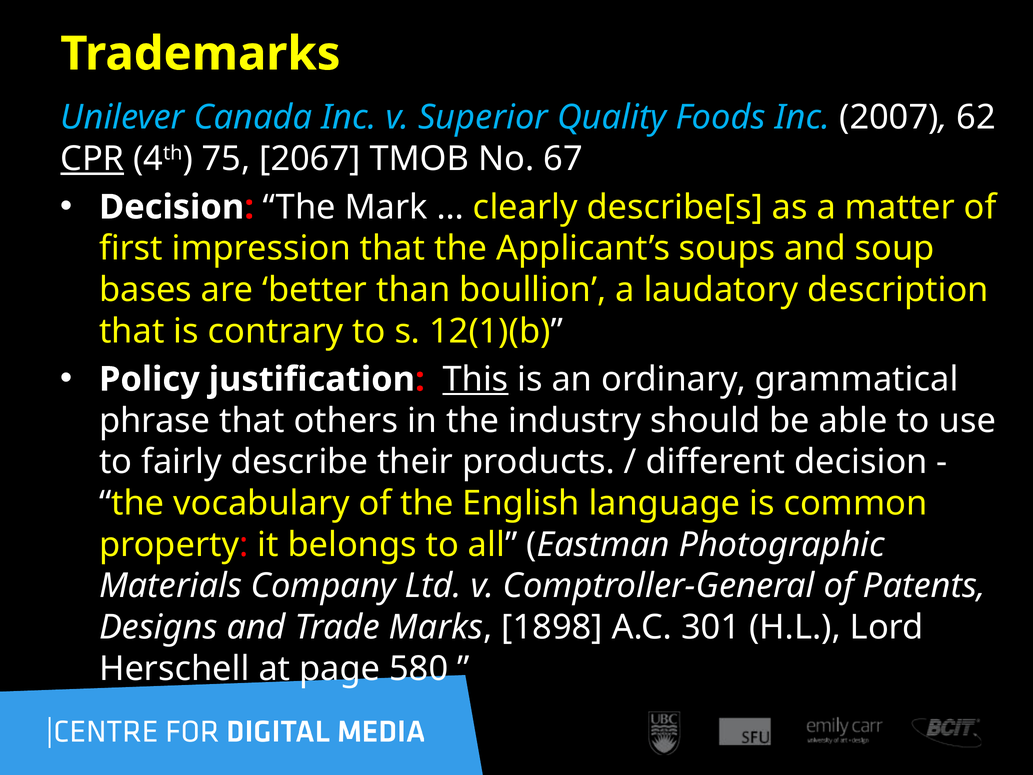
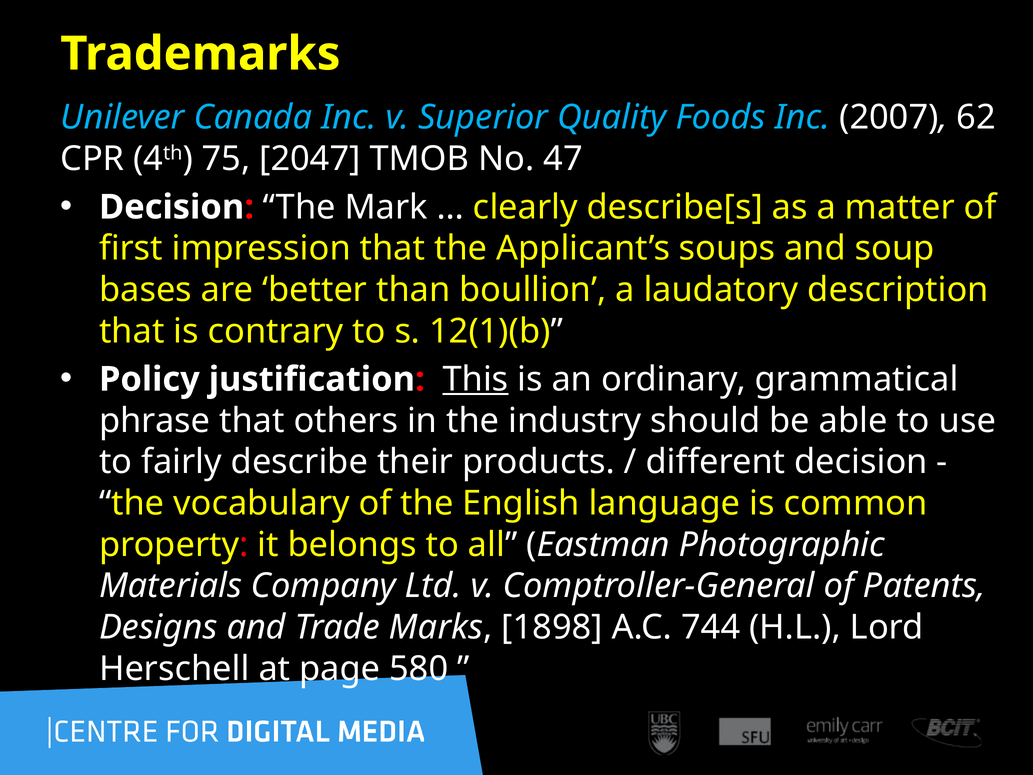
CPR underline: present -> none
2067: 2067 -> 2047
67: 67 -> 47
301: 301 -> 744
